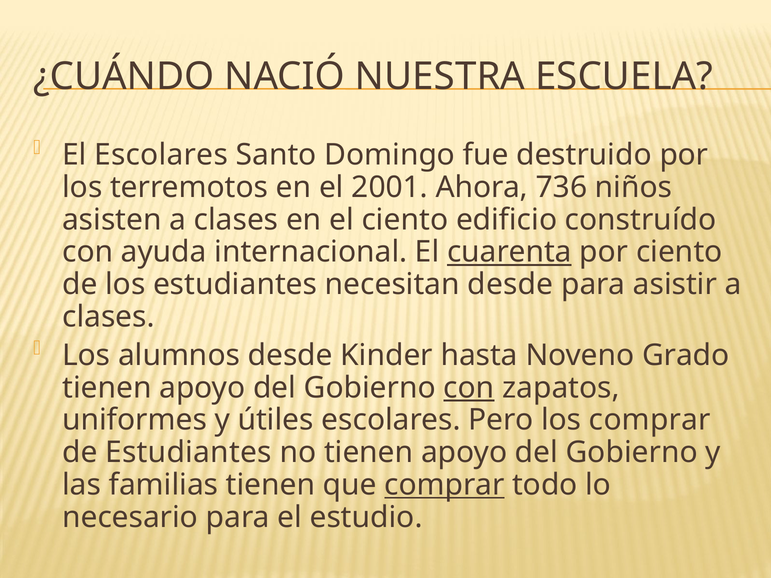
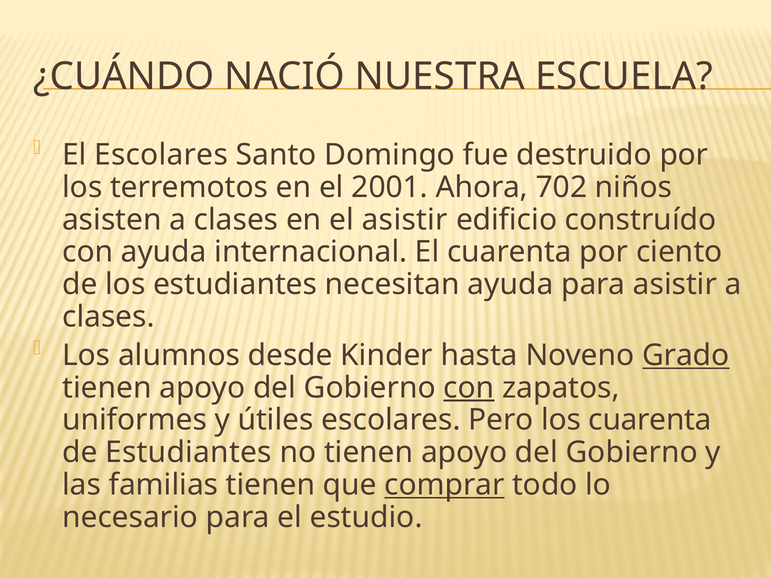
736: 736 -> 702
el ciento: ciento -> asistir
cuarenta at (509, 252) underline: present -> none
necesitan desde: desde -> ayuda
Grado underline: none -> present
los comprar: comprar -> cuarenta
